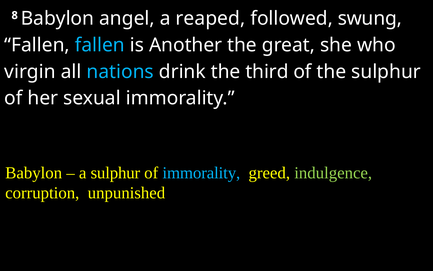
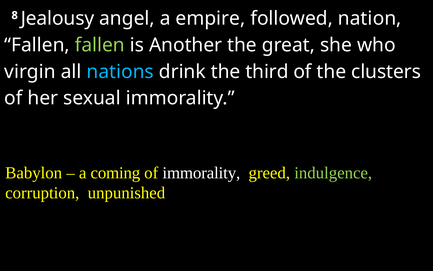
8 Babylon: Babylon -> Jealousy
reaped: reaped -> empire
swung: swung -> nation
fallen at (100, 45) colour: light blue -> light green
the sulphur: sulphur -> clusters
a sulphur: sulphur -> coming
immorality at (201, 173) colour: light blue -> white
